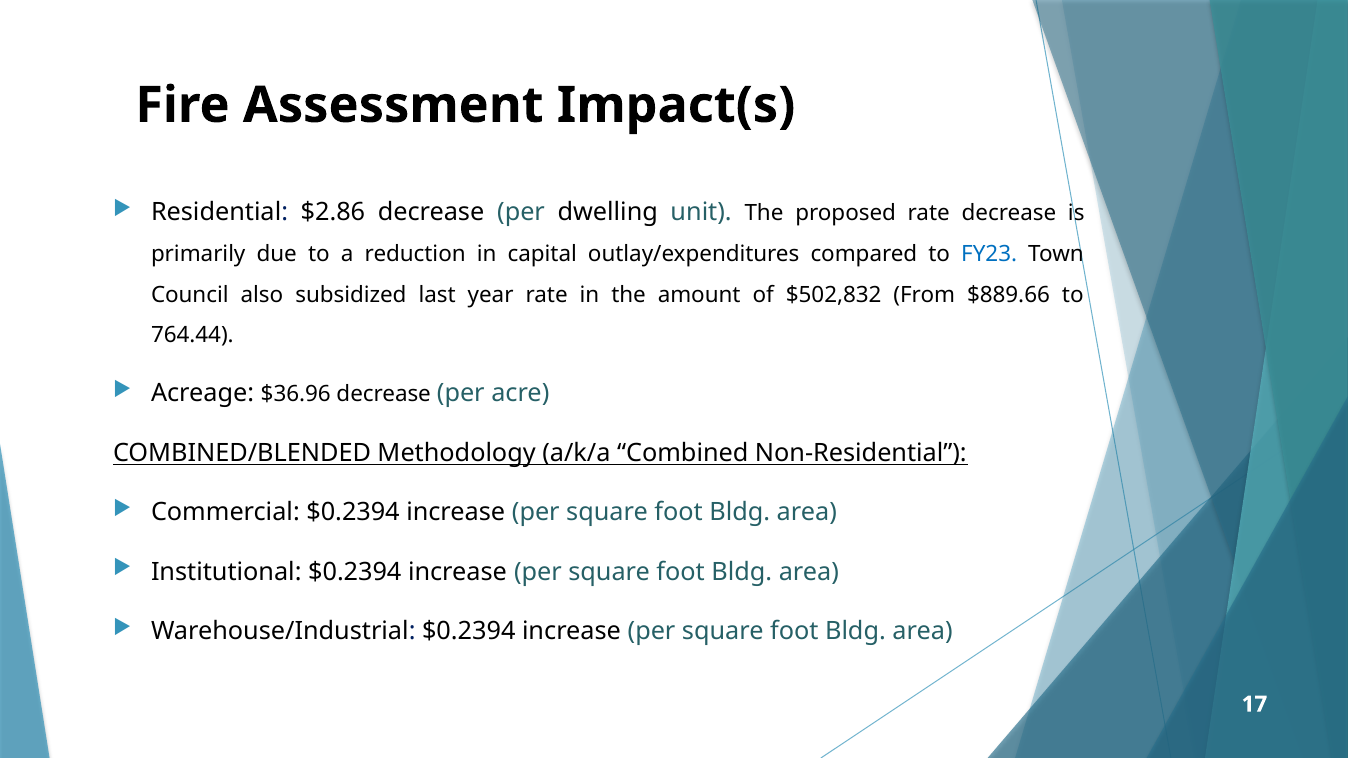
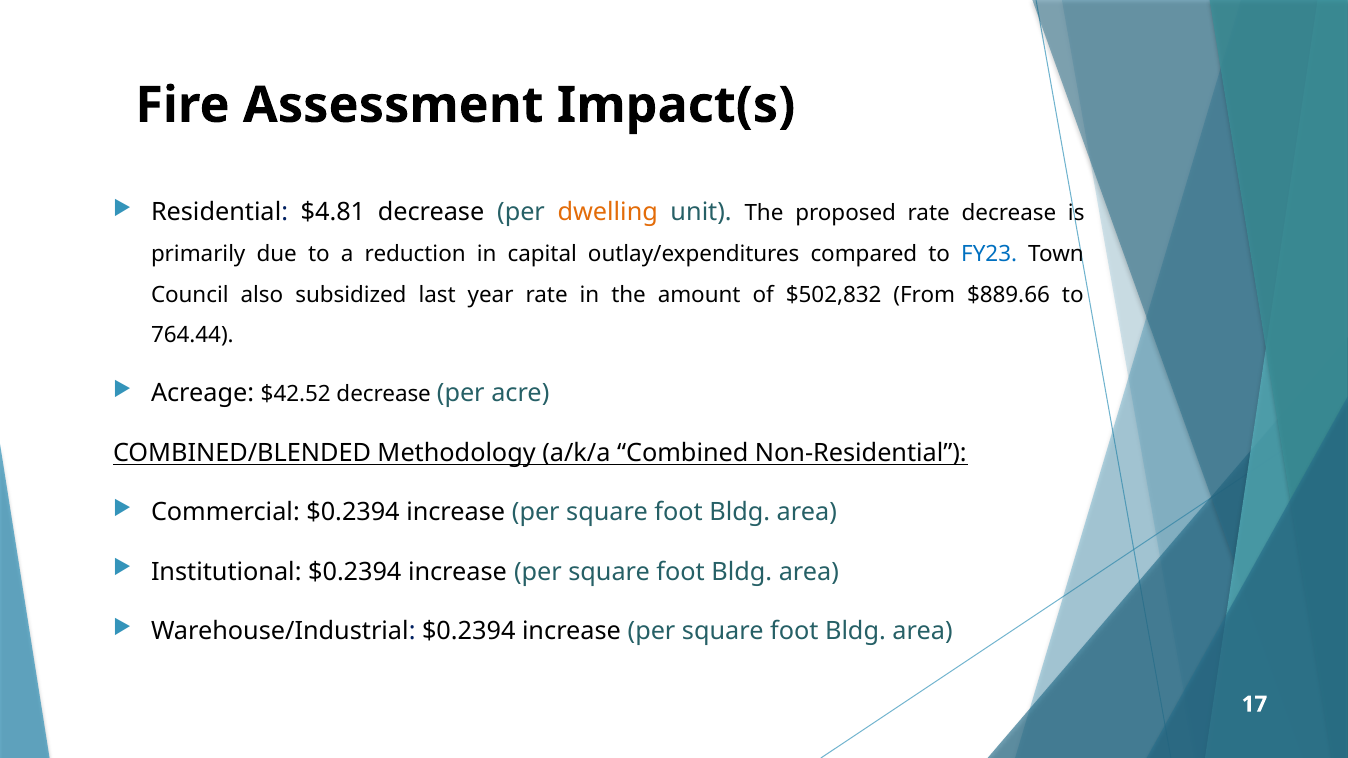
$2.86: $2.86 -> $4.81
dwelling colour: black -> orange
$36.96: $36.96 -> $42.52
